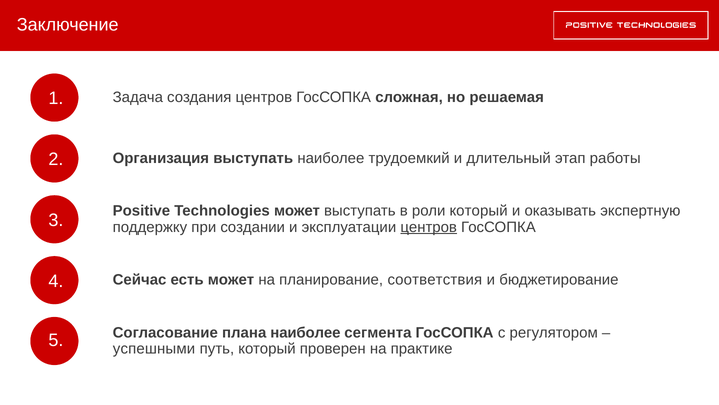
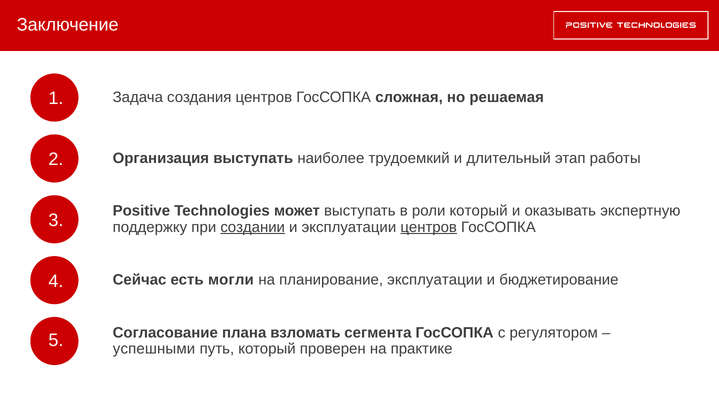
создании underline: none -> present
есть может: может -> могли
планирование соответствия: соответствия -> эксплуатации
плана наиболее: наиболее -> взломать
